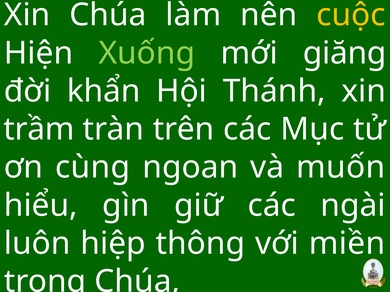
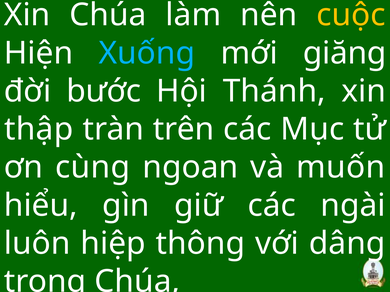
Xuống colour: light green -> light blue
khẩn: khẩn -> bước
trầm: trầm -> thập
miền: miền -> dâng
